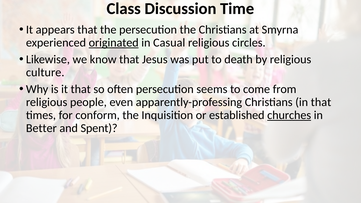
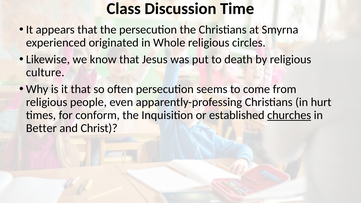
originated underline: present -> none
Casual: Casual -> Whole
in that: that -> hurt
Spent: Spent -> Christ
